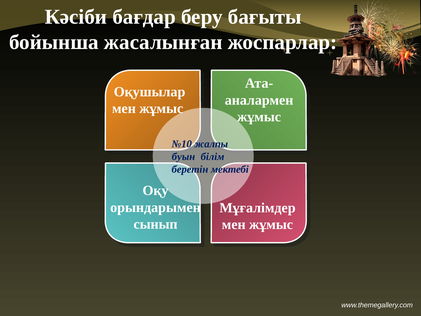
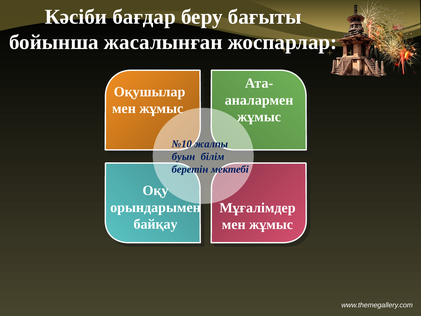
сынып: сынып -> байқау
